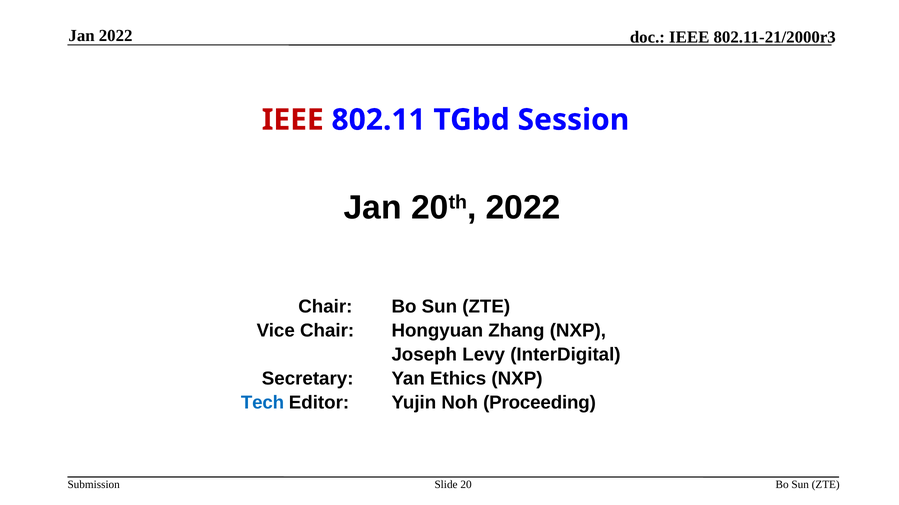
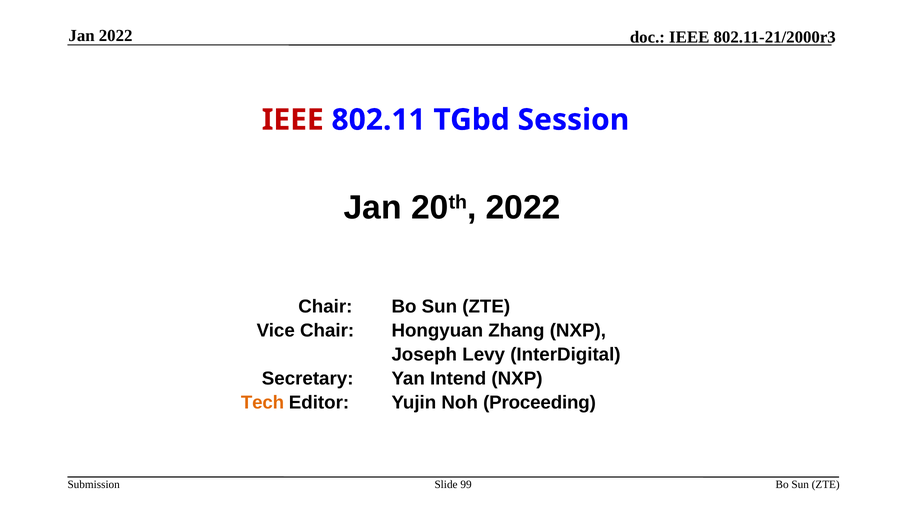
Ethics: Ethics -> Intend
Tech colour: blue -> orange
20: 20 -> 99
